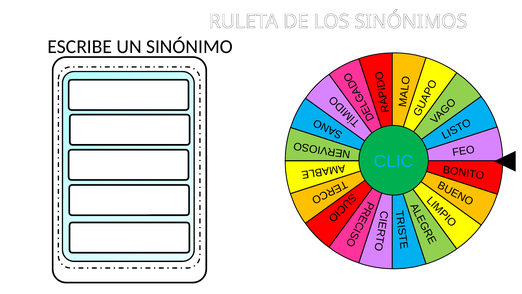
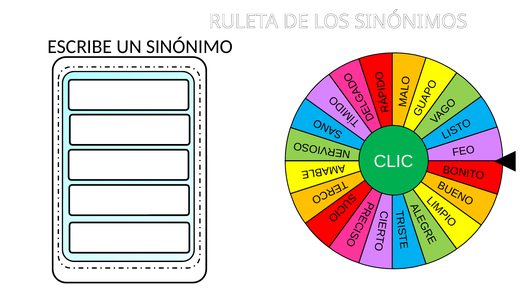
CLIC colour: light blue -> white
